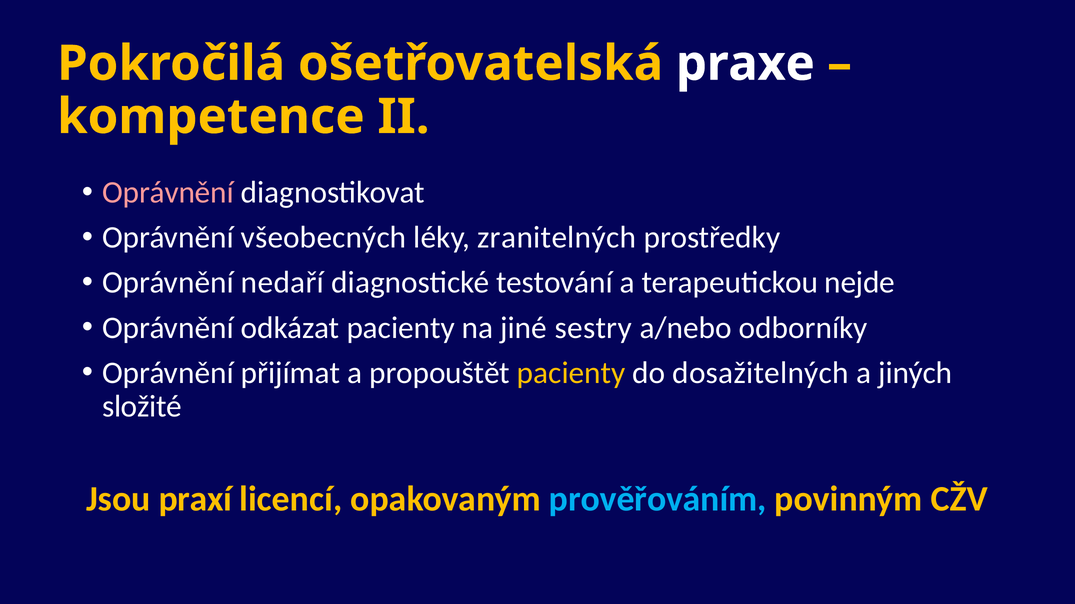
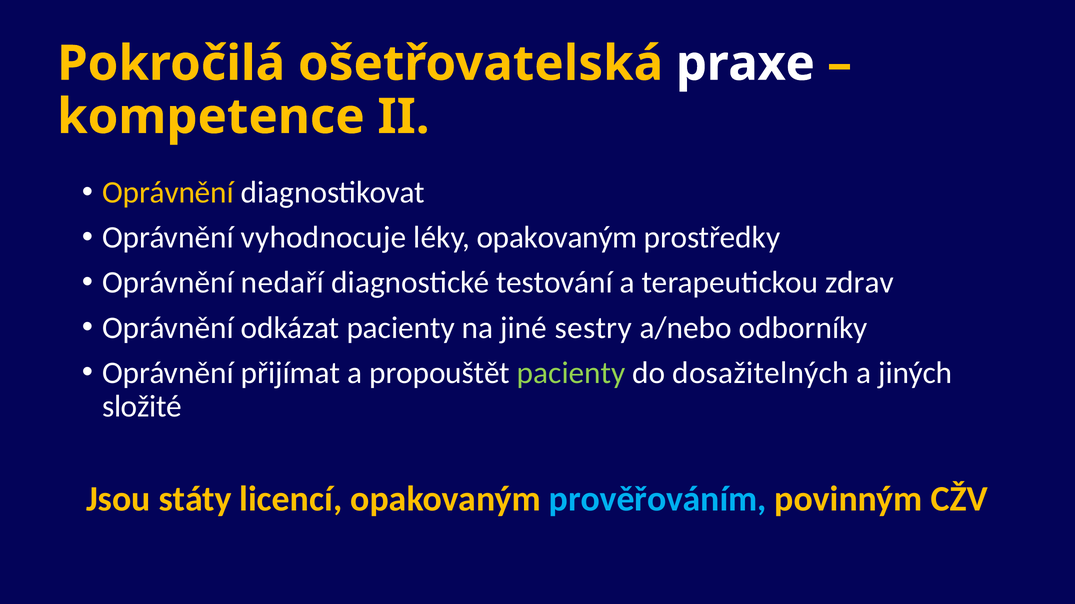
Oprávnění at (168, 193) colour: pink -> yellow
všeobecných: všeobecných -> vyhodnocuje
léky zranitelných: zranitelných -> opakovaným
nejde: nejde -> zdrav
pacienty at (571, 373) colour: yellow -> light green
praxí: praxí -> státy
